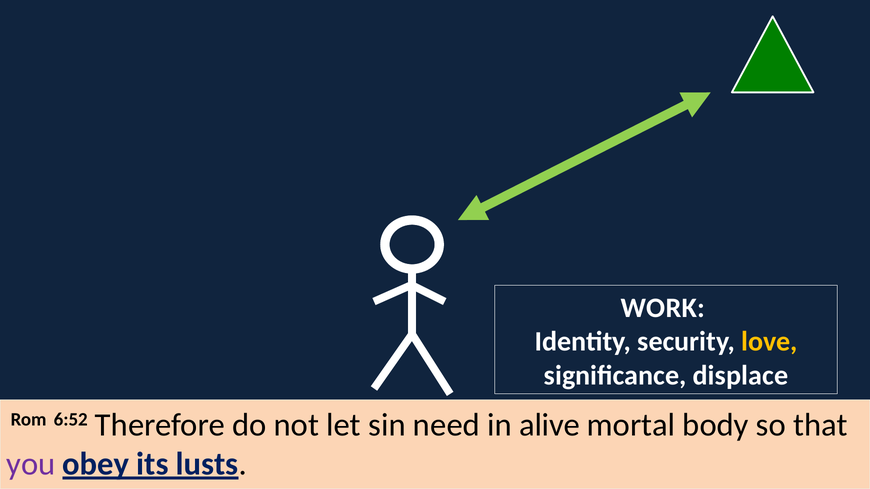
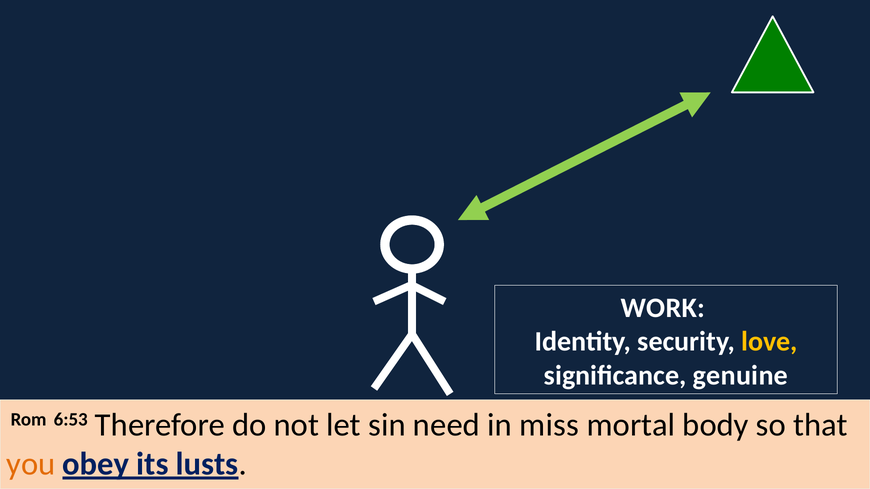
displace: displace -> genuine
6:52: 6:52 -> 6:53
alive: alive -> miss
you colour: purple -> orange
